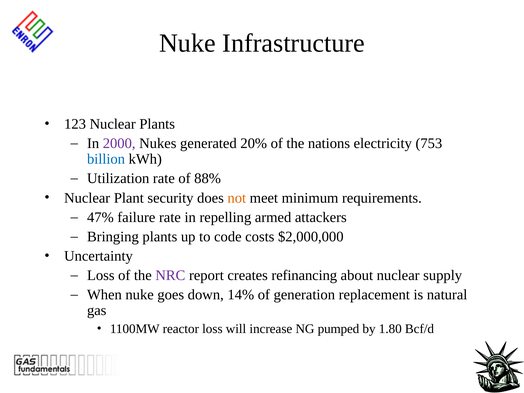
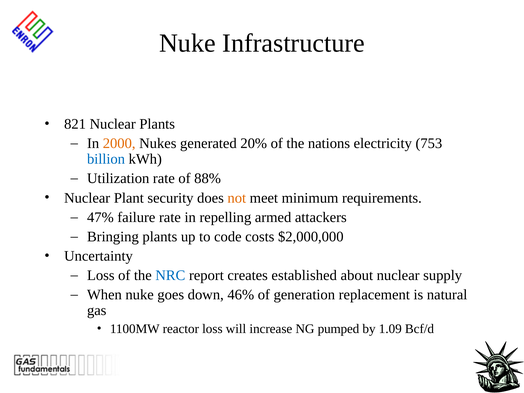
123: 123 -> 821
2000 colour: purple -> orange
NRC colour: purple -> blue
refinancing: refinancing -> established
14%: 14% -> 46%
1.80: 1.80 -> 1.09
